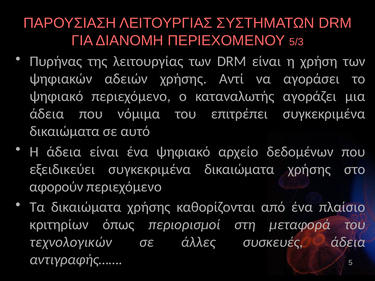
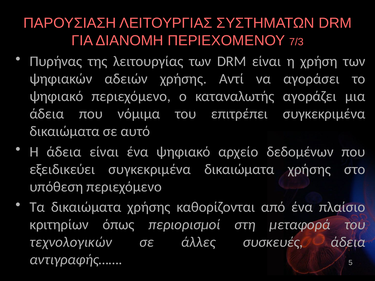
5/3: 5/3 -> 7/3
αφορούν: αφορούν -> υπόθεση
